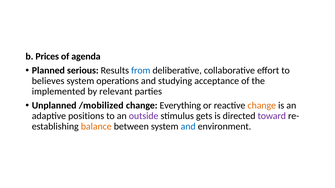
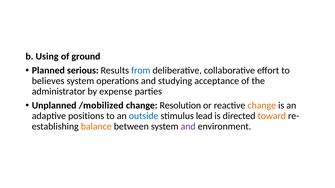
Prices: Prices -> Using
agenda: agenda -> ground
implemented: implemented -> administrator
relevant: relevant -> expense
Everything: Everything -> Resolution
outside colour: purple -> blue
gets: gets -> lead
toward colour: purple -> orange
and at (188, 127) colour: blue -> purple
